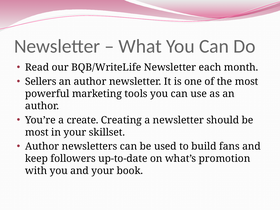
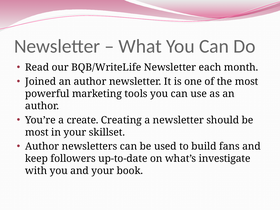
Sellers: Sellers -> Joined
promotion: promotion -> investigate
